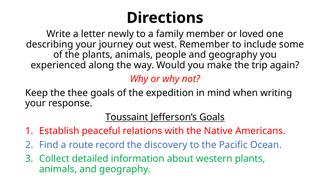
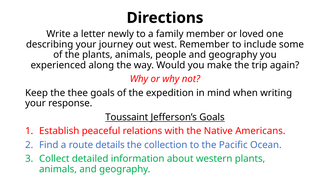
record: record -> details
discovery: discovery -> collection
